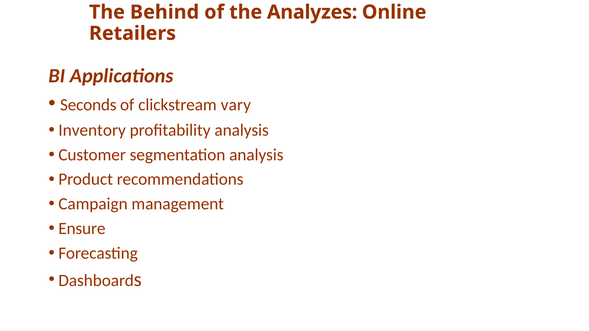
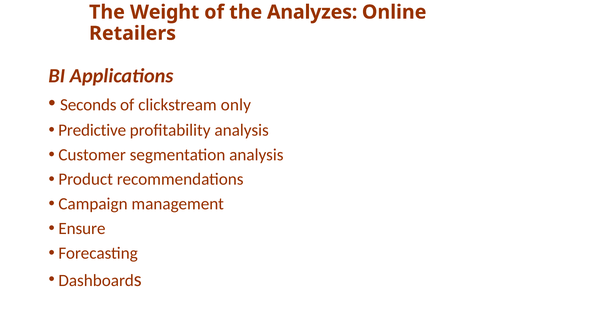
Behind: Behind -> Weight
vary: vary -> only
Inventory: Inventory -> Predictive
